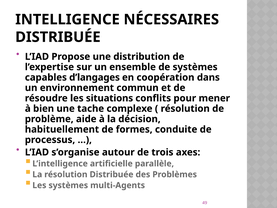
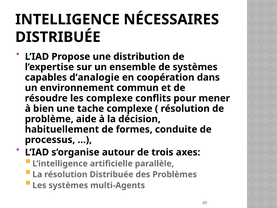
d’langages: d’langages -> d’analogie
les situations: situations -> complexe
